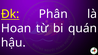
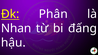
Hoan: Hoan -> Nhan
quán: quán -> đấng
